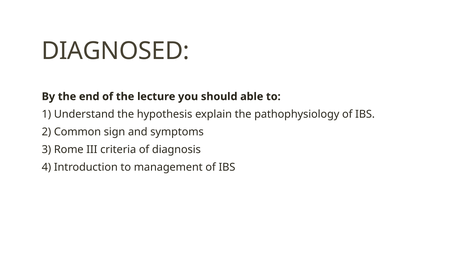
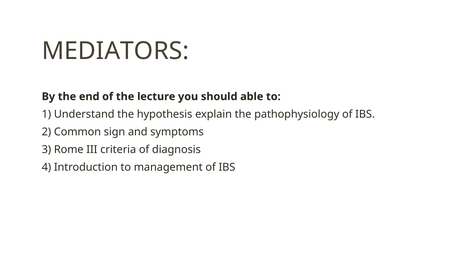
DIAGNOSED: DIAGNOSED -> MEDIATORS
